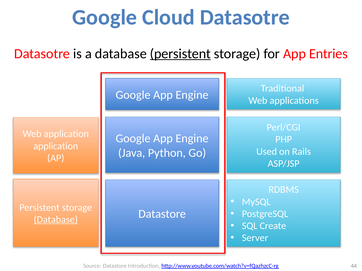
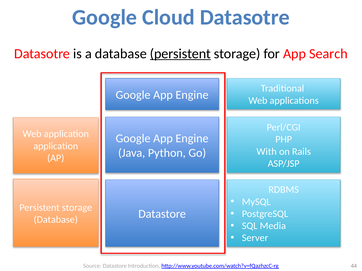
Entries: Entries -> Search
Used: Used -> With
Database at (56, 220) underline: present -> none
Create: Create -> Media
